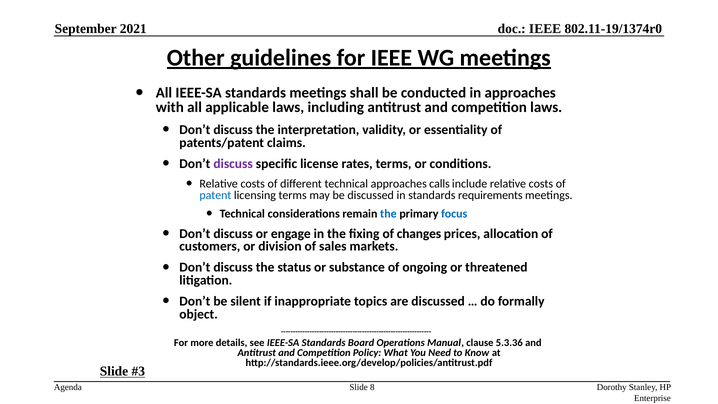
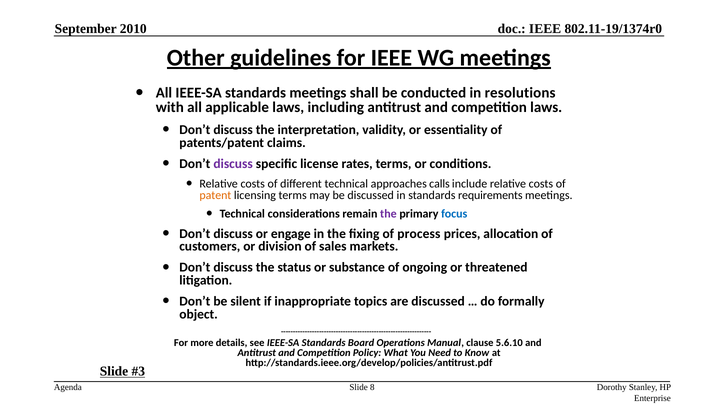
2021: 2021 -> 2010
in approaches: approaches -> resolutions
patent colour: blue -> orange
the at (388, 214) colour: blue -> purple
changes: changes -> process
5.3.36: 5.3.36 -> 5.6.10
